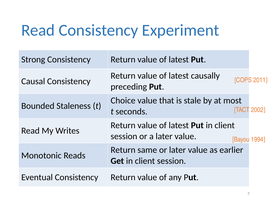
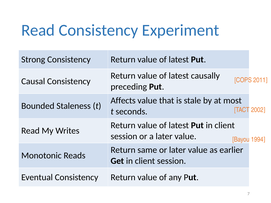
Choice: Choice -> Affects
